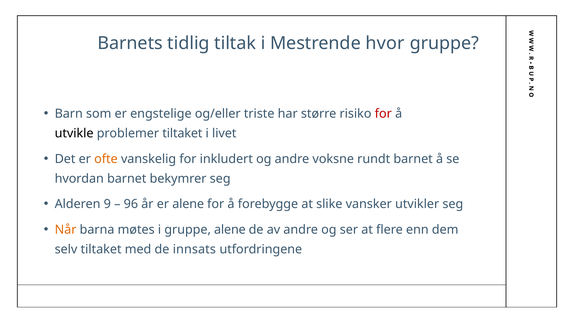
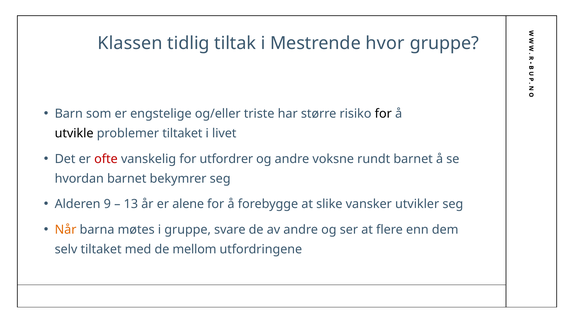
Barnets: Barnets -> Klassen
for at (383, 114) colour: red -> black
ofte colour: orange -> red
inkludert: inkludert -> utfordrer
96: 96 -> 13
gruppe alene: alene -> svare
innsats: innsats -> mellom
